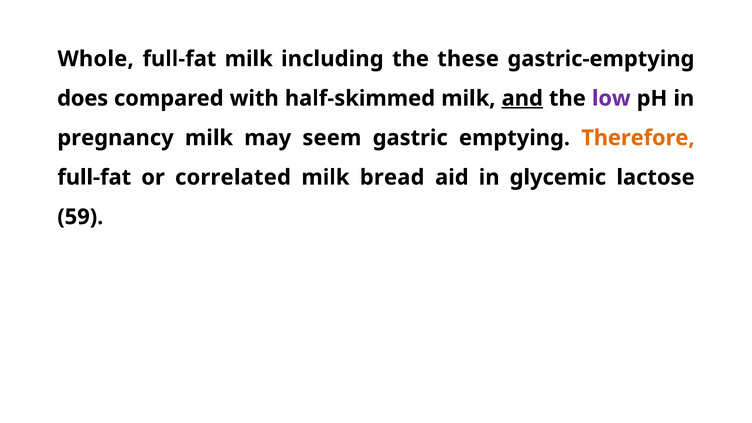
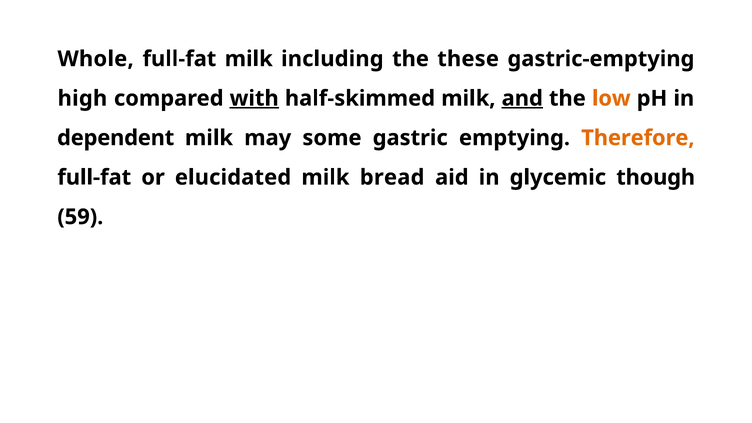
does: does -> high
with underline: none -> present
low colour: purple -> orange
pregnancy: pregnancy -> dependent
seem: seem -> some
correlated: correlated -> elucidated
lactose: lactose -> though
